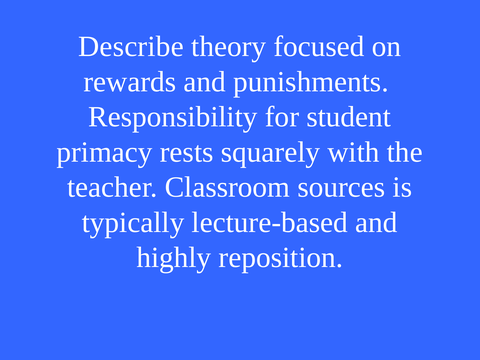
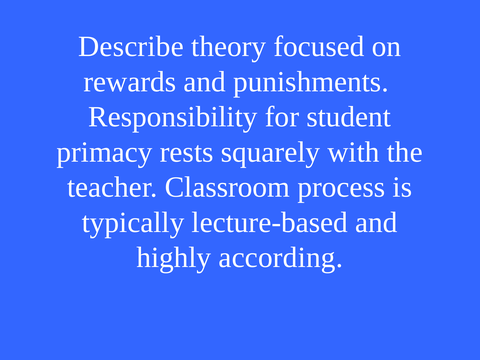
sources: sources -> process
reposition: reposition -> according
